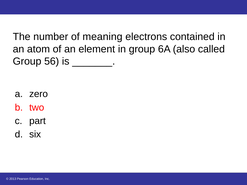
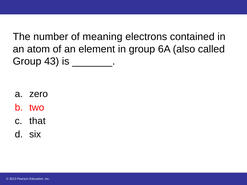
56: 56 -> 43
part: part -> that
